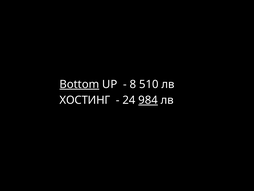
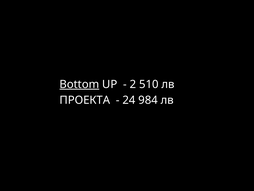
8: 8 -> 2
ХОСТИНГ: ХОСТИНГ -> ПРОЕКТА
984 underline: present -> none
